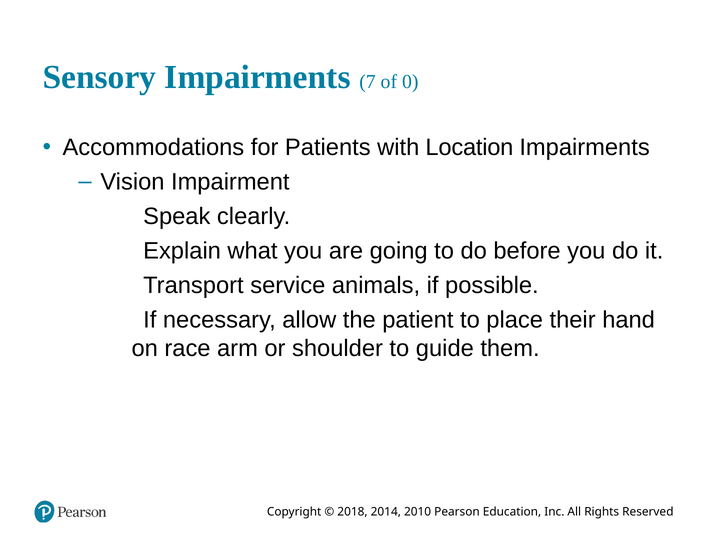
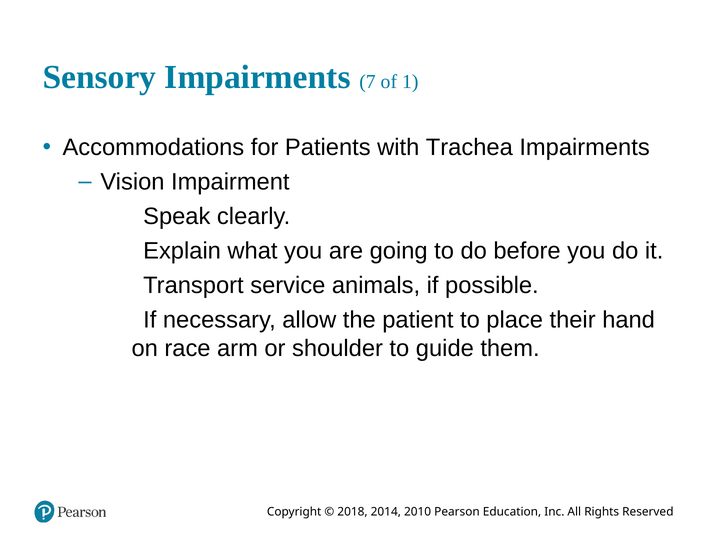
0: 0 -> 1
Location: Location -> Trachea
